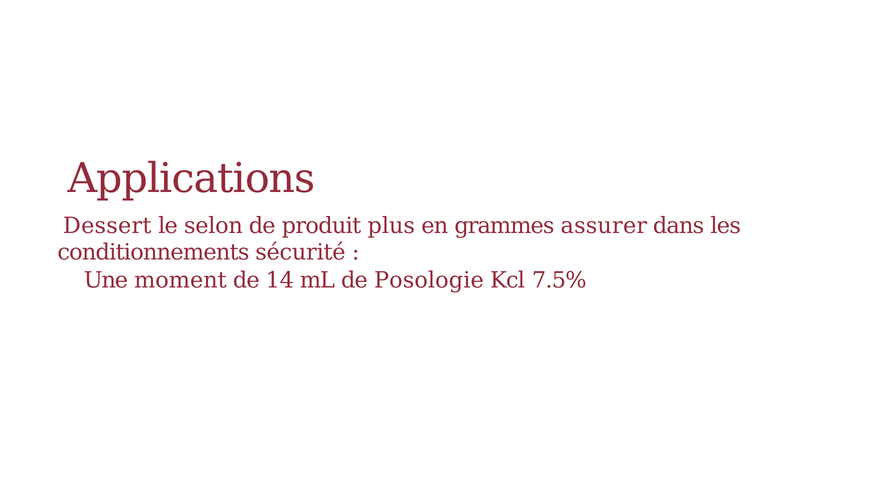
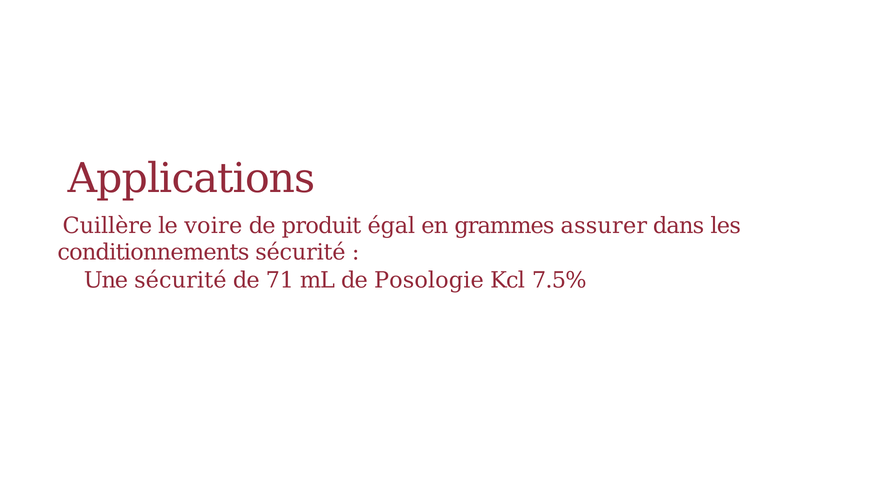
Dessert: Dessert -> Cuillère
selon: selon -> voire
plus: plus -> égal
Une moment: moment -> sécurité
14: 14 -> 71
